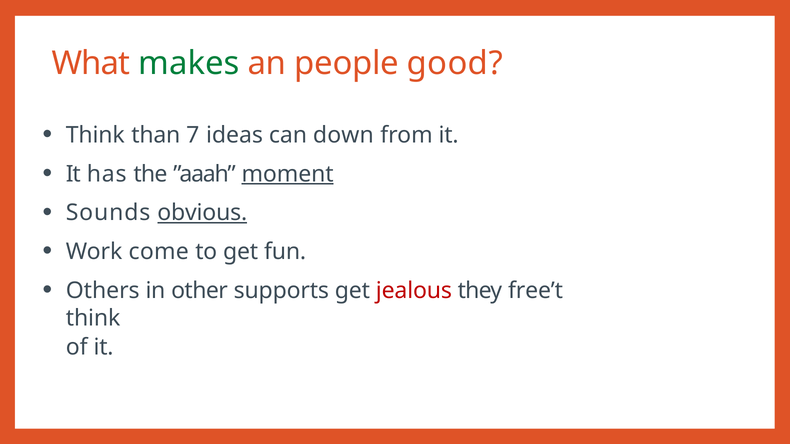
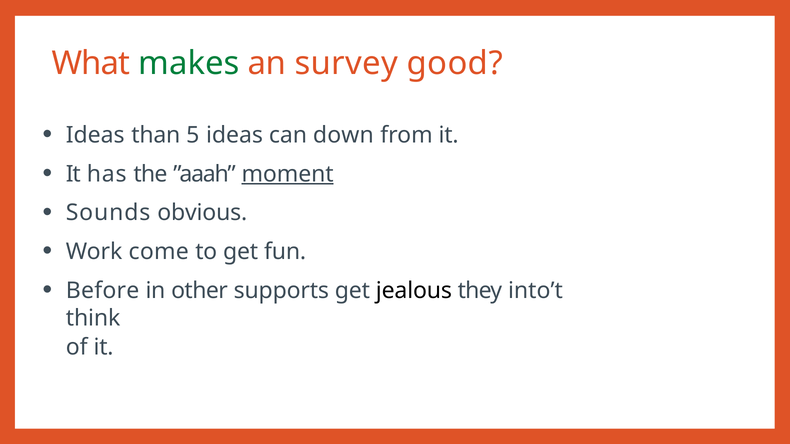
people: people -> survey
Think at (95, 135): Think -> Ideas
7: 7 -> 5
obvious underline: present -> none
Others: Others -> Before
jealous colour: red -> black
free’t: free’t -> into’t
